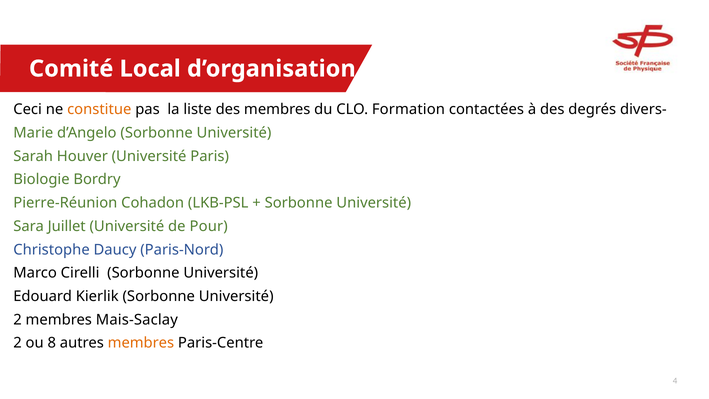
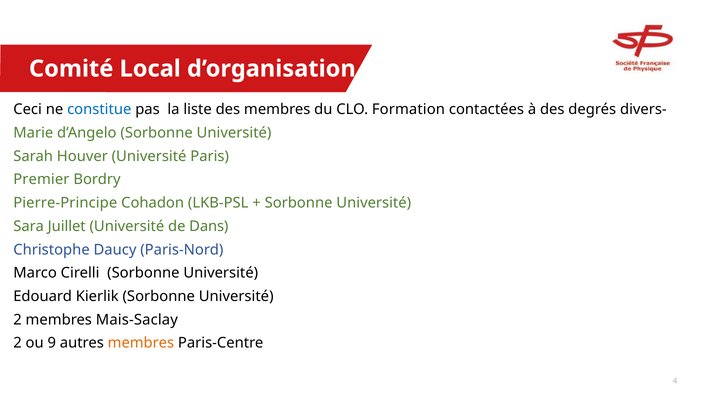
constitue colour: orange -> blue
Biologie: Biologie -> Premier
Pierre-Réunion: Pierre-Réunion -> Pierre-Principe
Pour: Pour -> Dans
8: 8 -> 9
